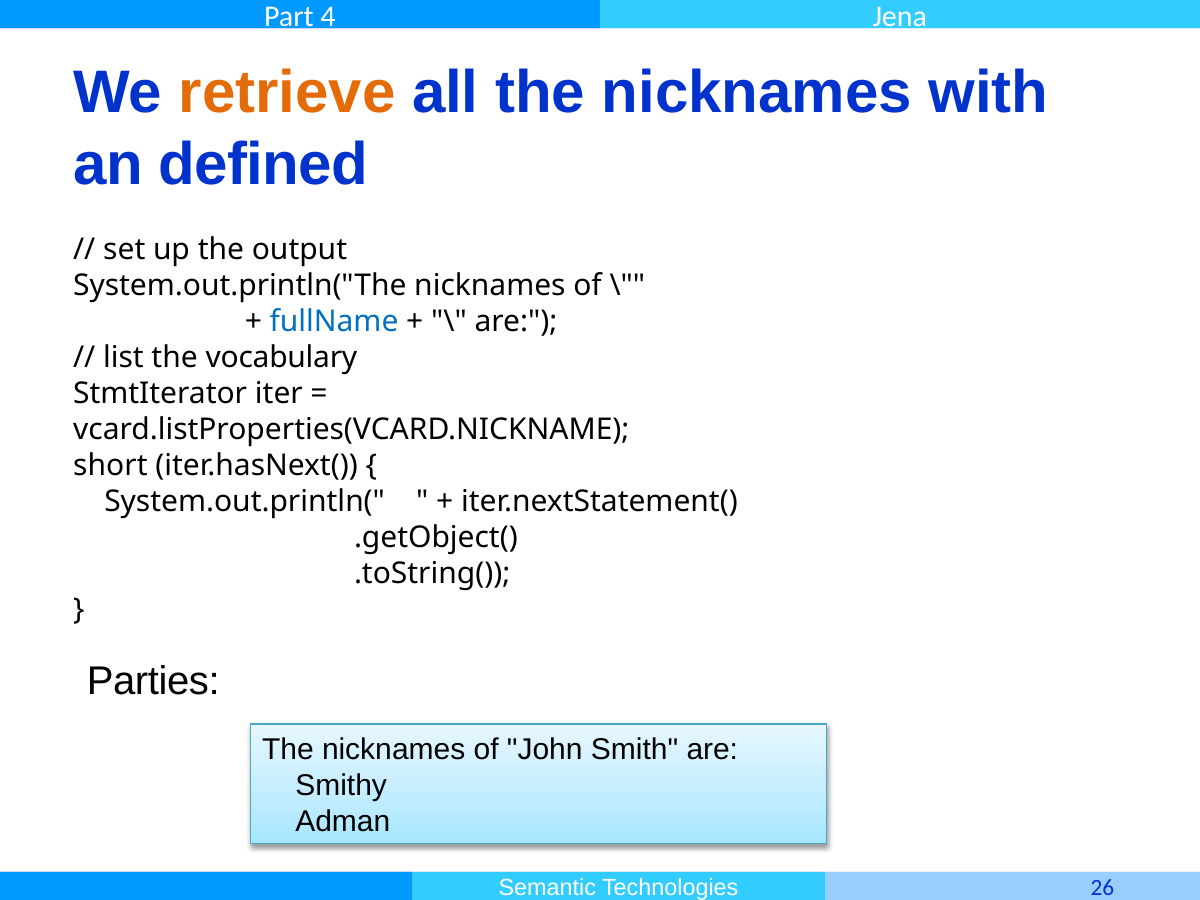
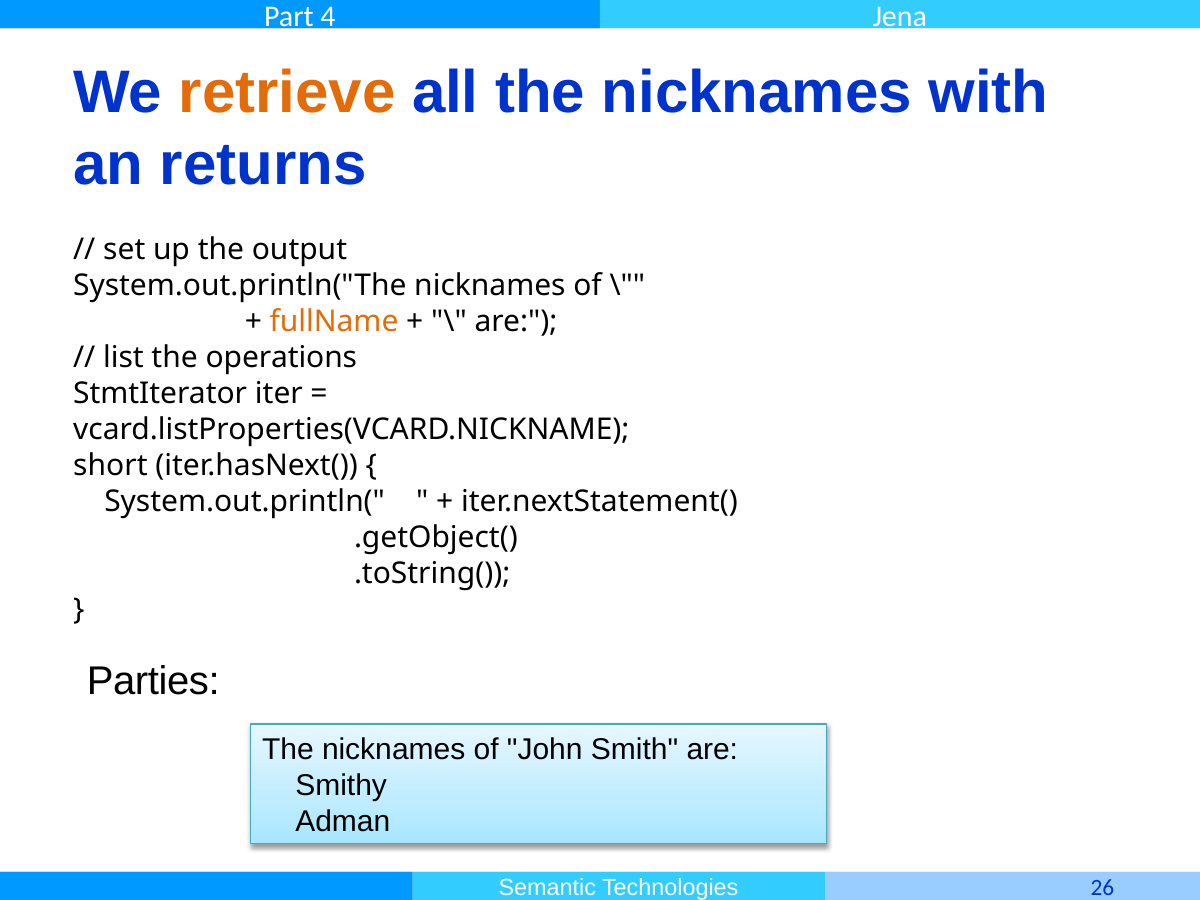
defined: defined -> returns
fullName colour: blue -> orange
vocabulary: vocabulary -> operations
